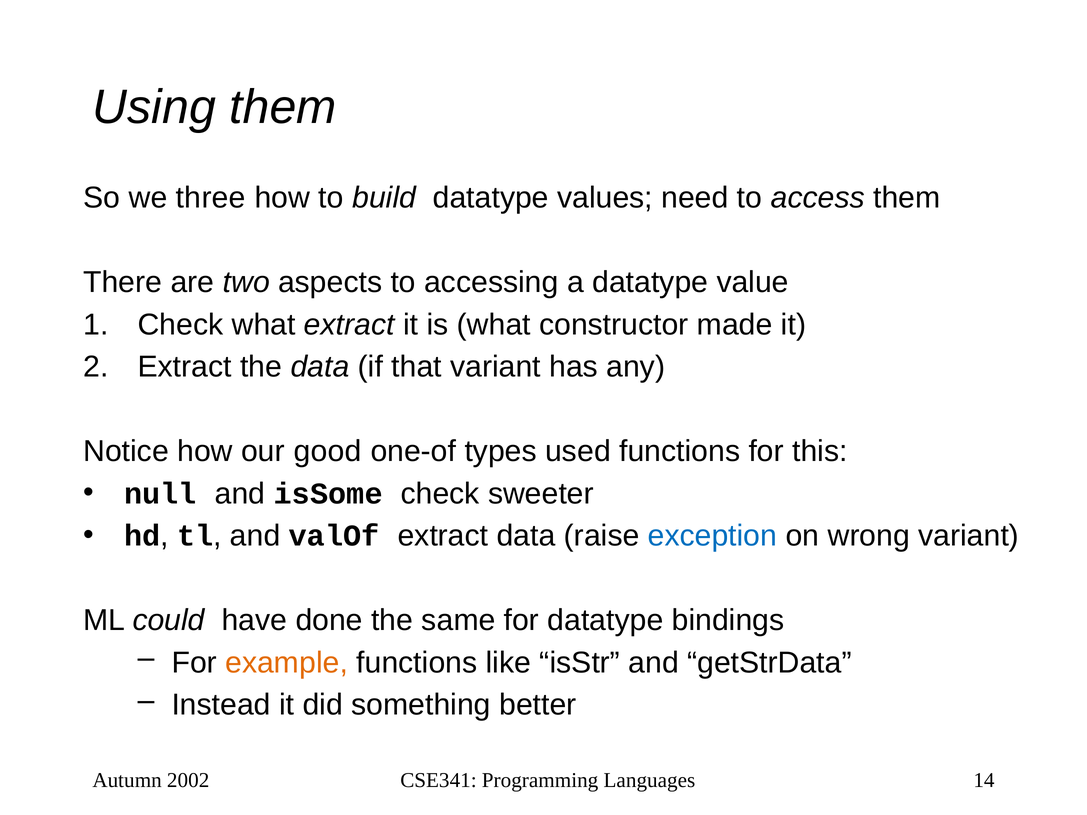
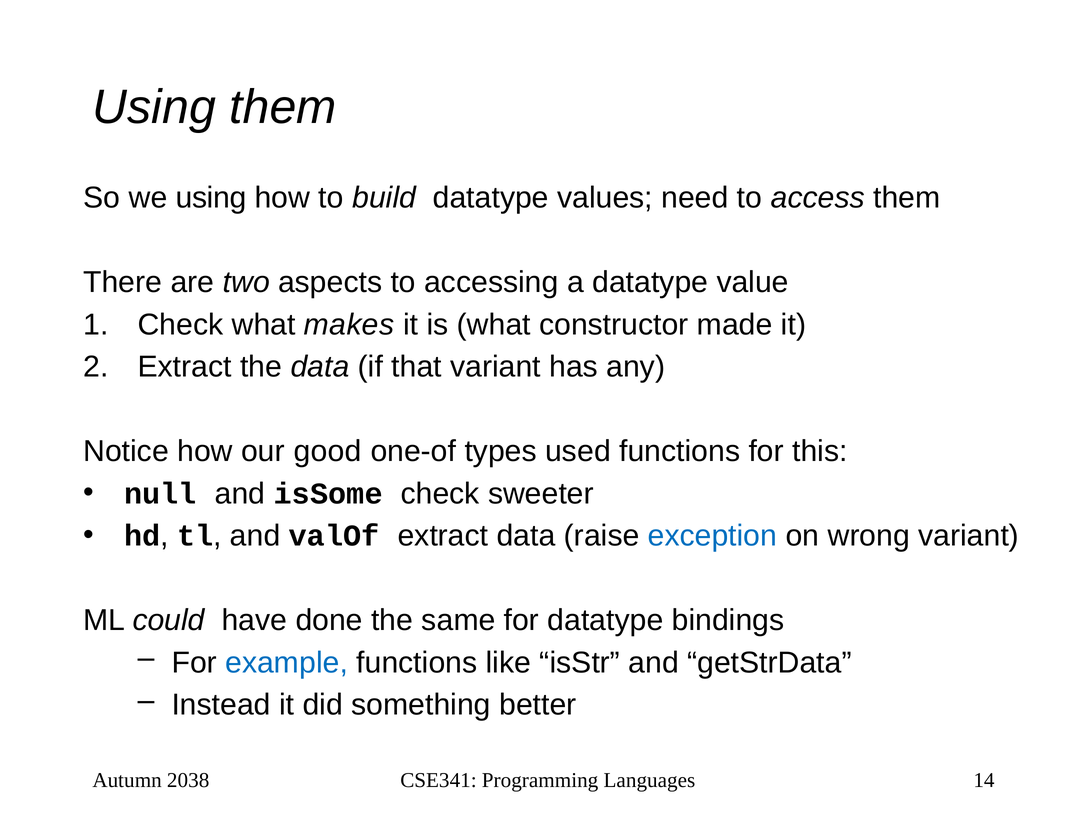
we three: three -> using
what extract: extract -> makes
example colour: orange -> blue
2002: 2002 -> 2038
